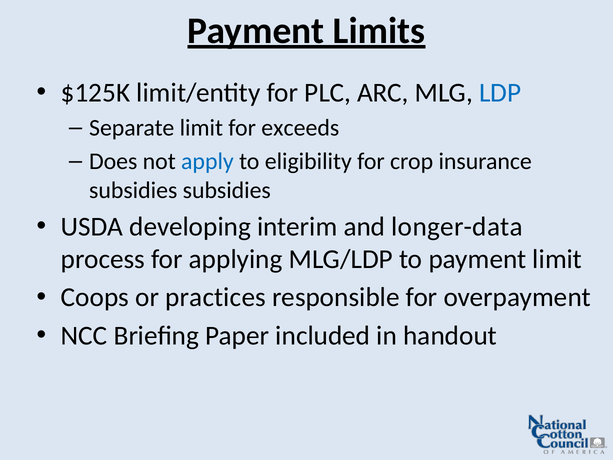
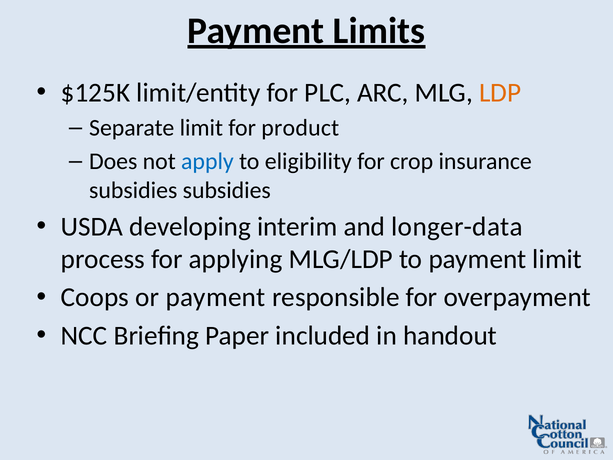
LDP colour: blue -> orange
exceeds: exceeds -> product
or practices: practices -> payment
